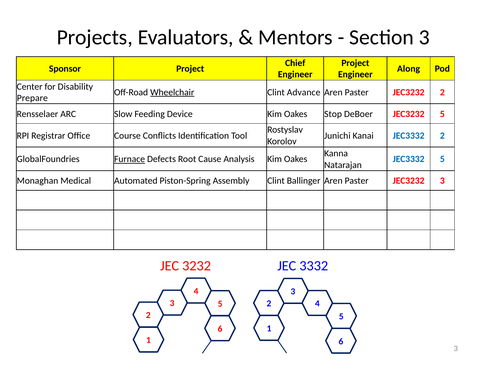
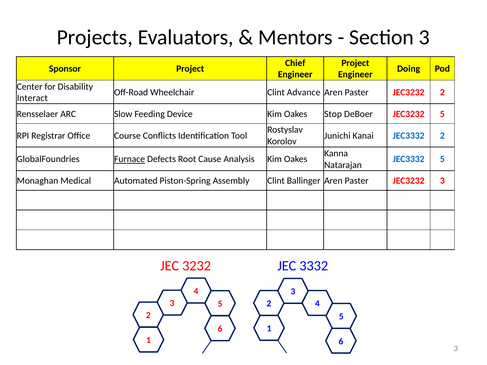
Along: Along -> Doing
Wheelchair underline: present -> none
Prepare: Prepare -> Interact
